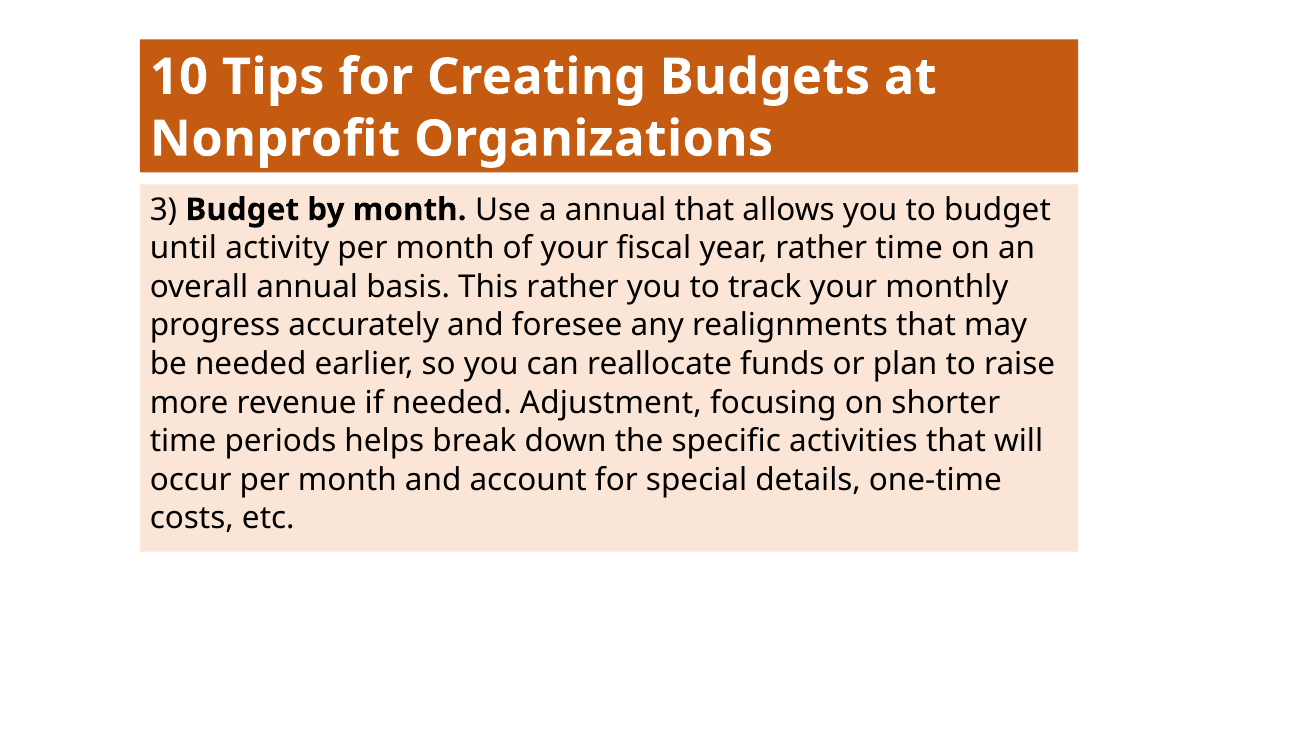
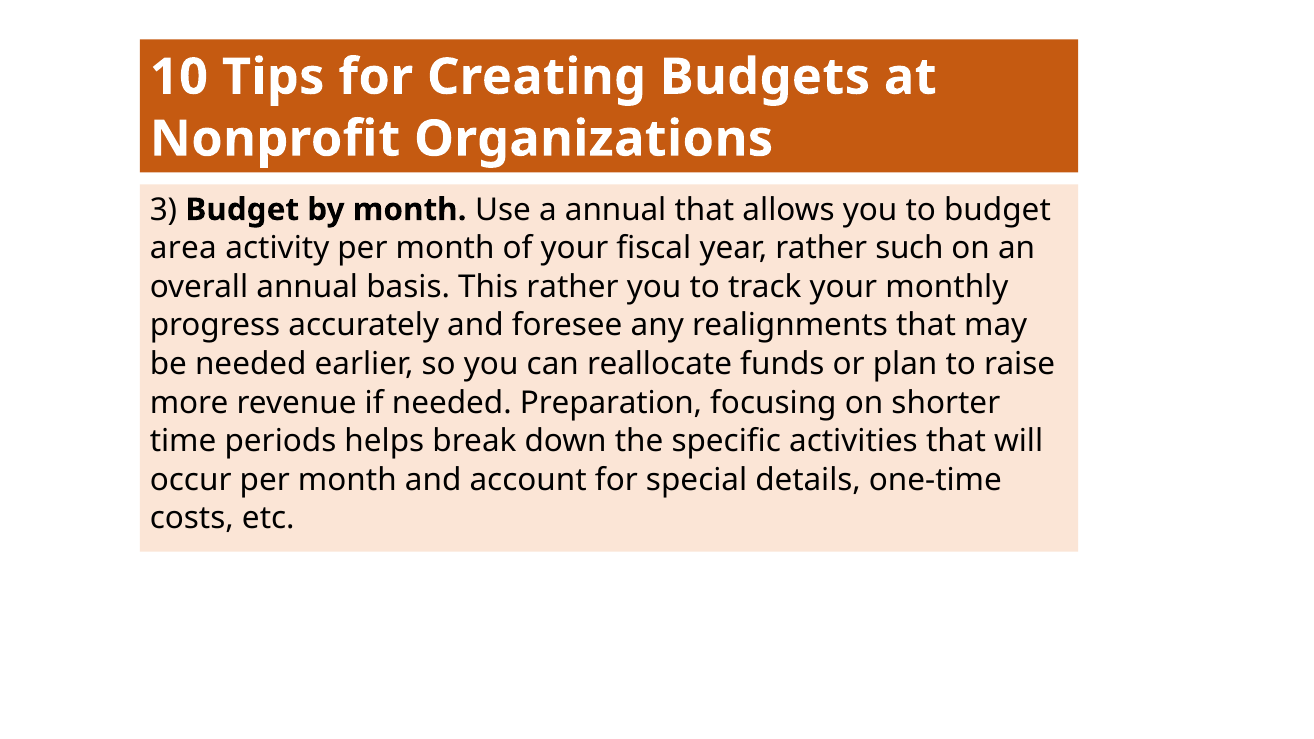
until: until -> area
rather time: time -> such
Adjustment: Adjustment -> Preparation
